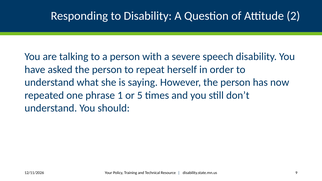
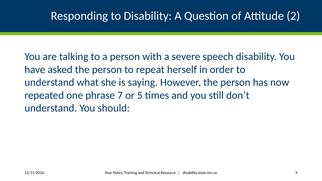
1: 1 -> 7
